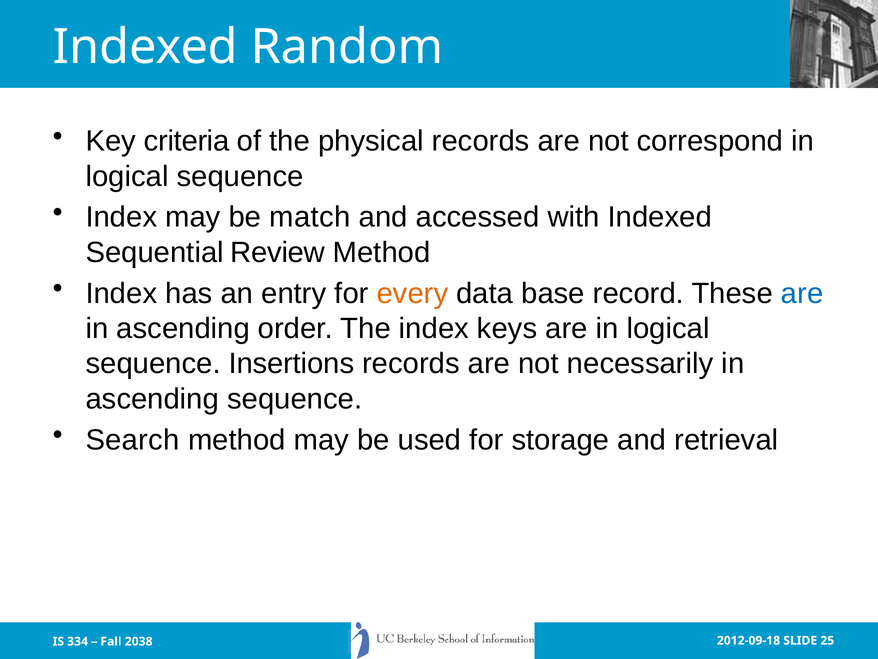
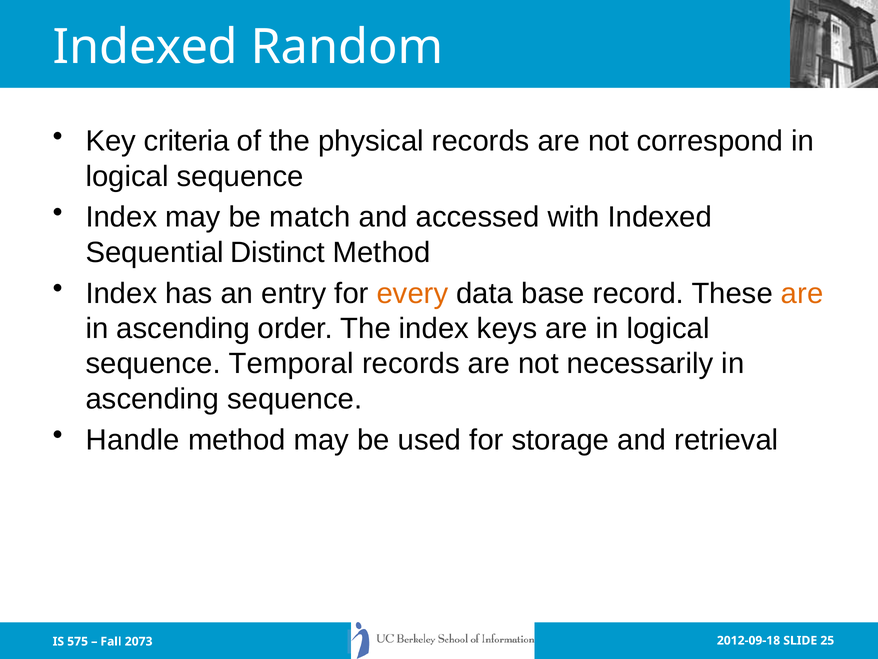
Review: Review -> Distinct
are at (802, 293) colour: blue -> orange
Insertions: Insertions -> Temporal
Search: Search -> Handle
334: 334 -> 575
2038: 2038 -> 2073
